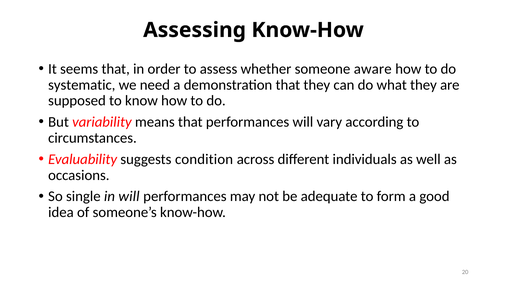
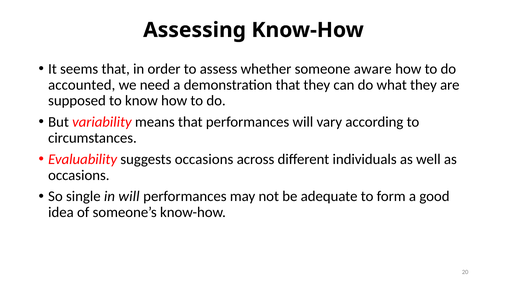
systematic: systematic -> accounted
suggests condition: condition -> occasions
